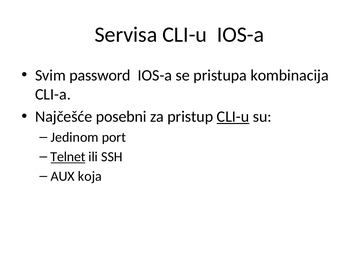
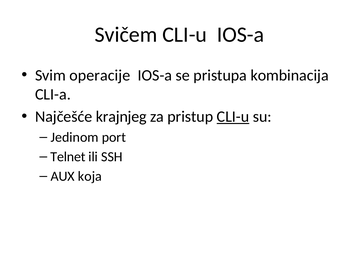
Servisa: Servisa -> Svičem
password: password -> operacije
posebni: posebni -> krajnjeg
Telnet underline: present -> none
